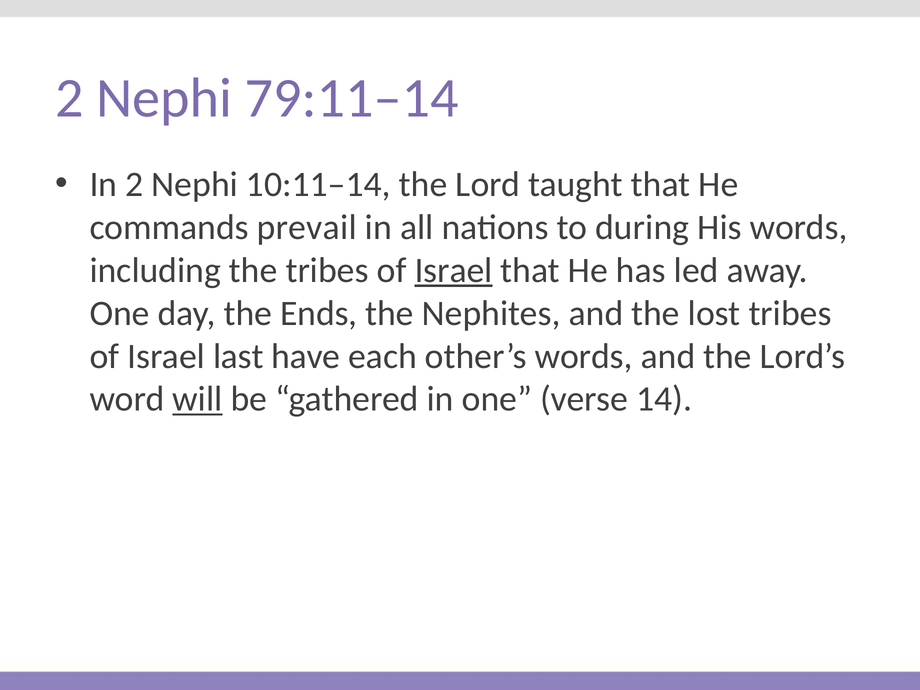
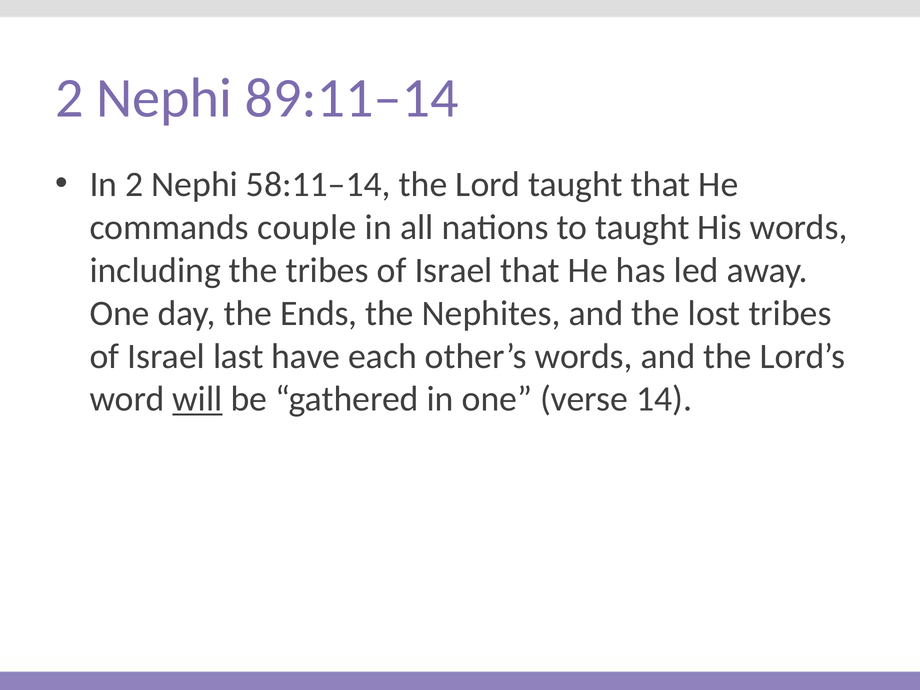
79:11–14: 79:11–14 -> 89:11–14
10:11–14: 10:11–14 -> 58:11–14
prevail: prevail -> couple
to during: during -> taught
Israel at (453, 270) underline: present -> none
